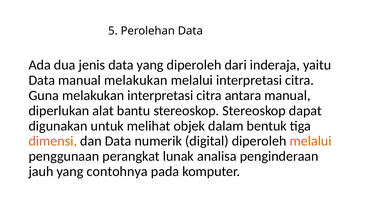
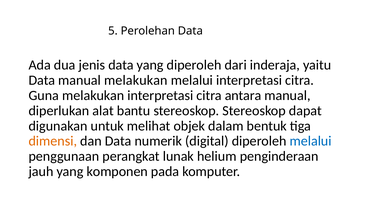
melalui at (311, 141) colour: orange -> blue
analisa: analisa -> helium
contohnya: contohnya -> komponen
